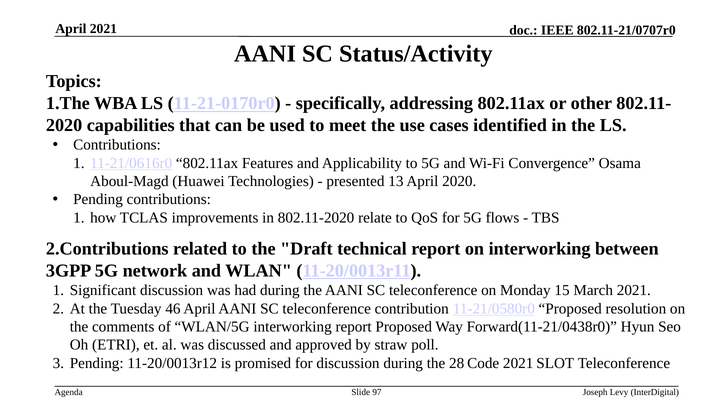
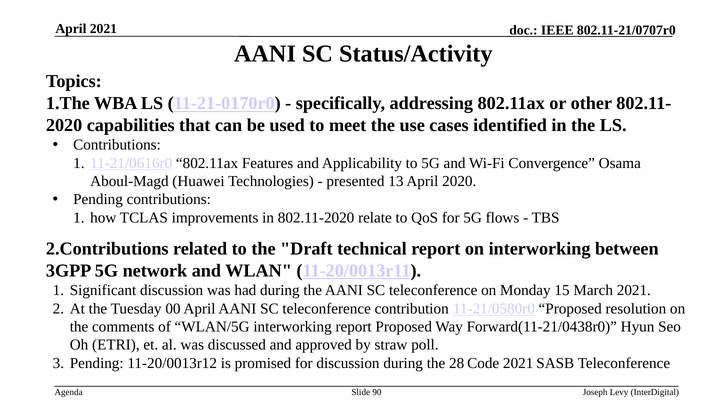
46: 46 -> 00
SLOT: SLOT -> SASB
97: 97 -> 90
